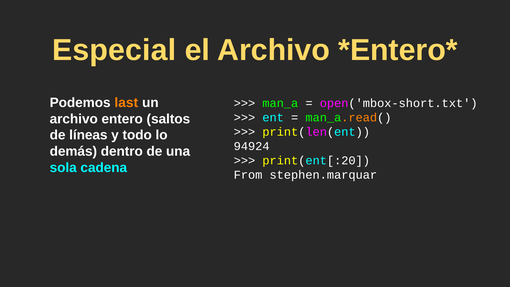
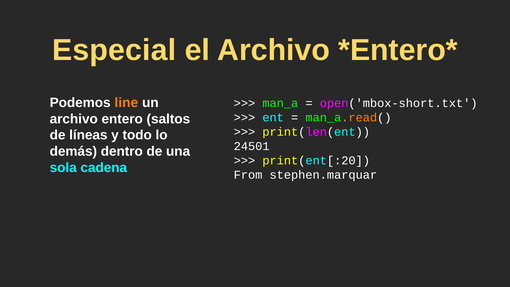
last: last -> line
94924: 94924 -> 24501
